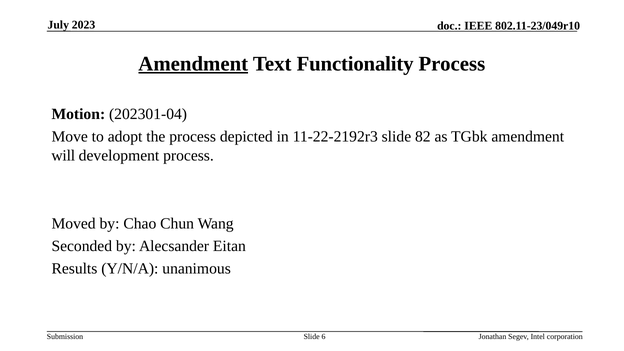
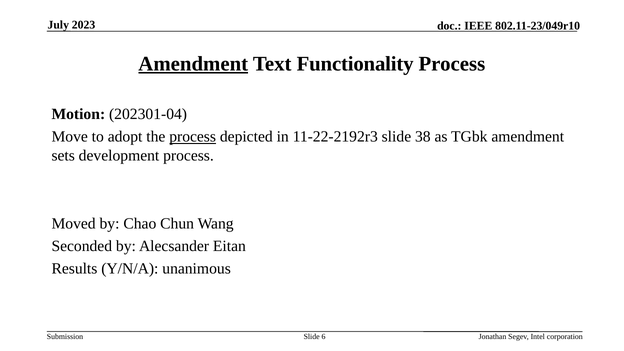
process at (193, 137) underline: none -> present
82: 82 -> 38
will: will -> sets
